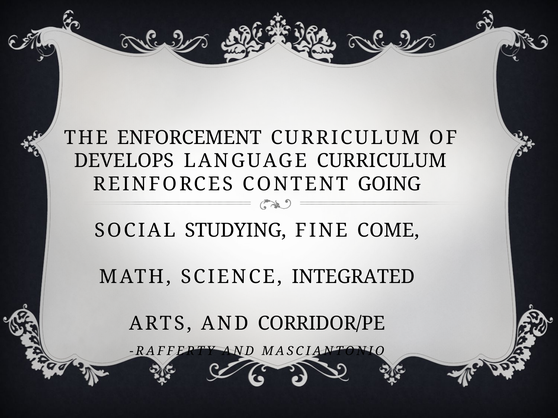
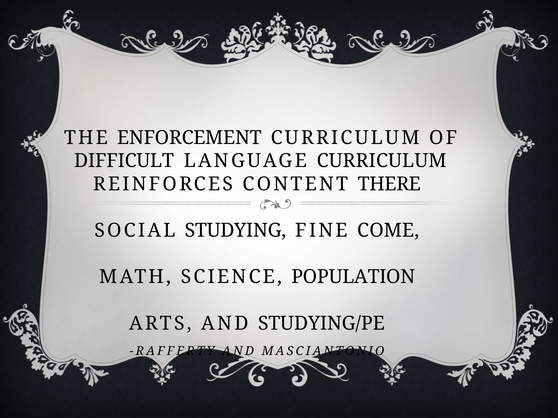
DEVELOPS: DEVELOPS -> DIFFICULT
GOING: GOING -> THERE
INTEGRATED: INTEGRATED -> POPULATION
CORRIDOR/PE: CORRIDOR/PE -> STUDYING/PE
